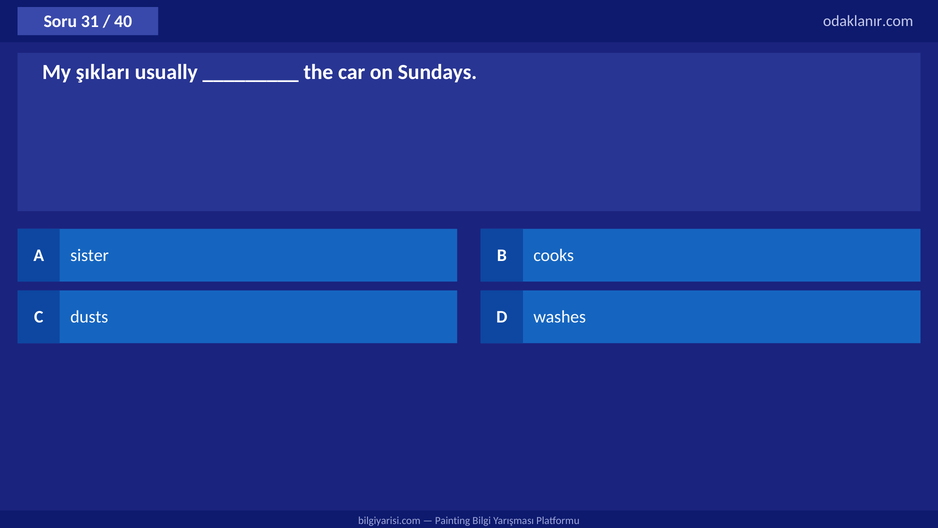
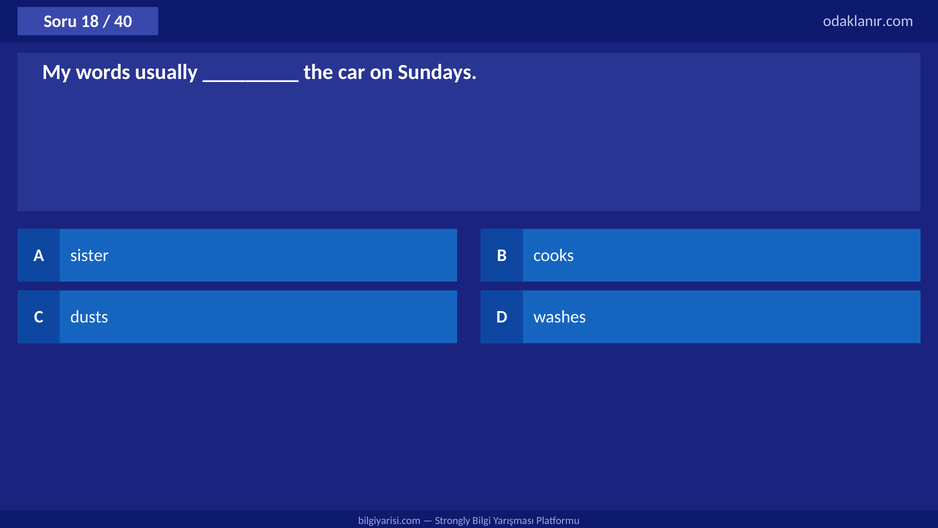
31: 31 -> 18
şıkları: şıkları -> words
Painting: Painting -> Strongly
